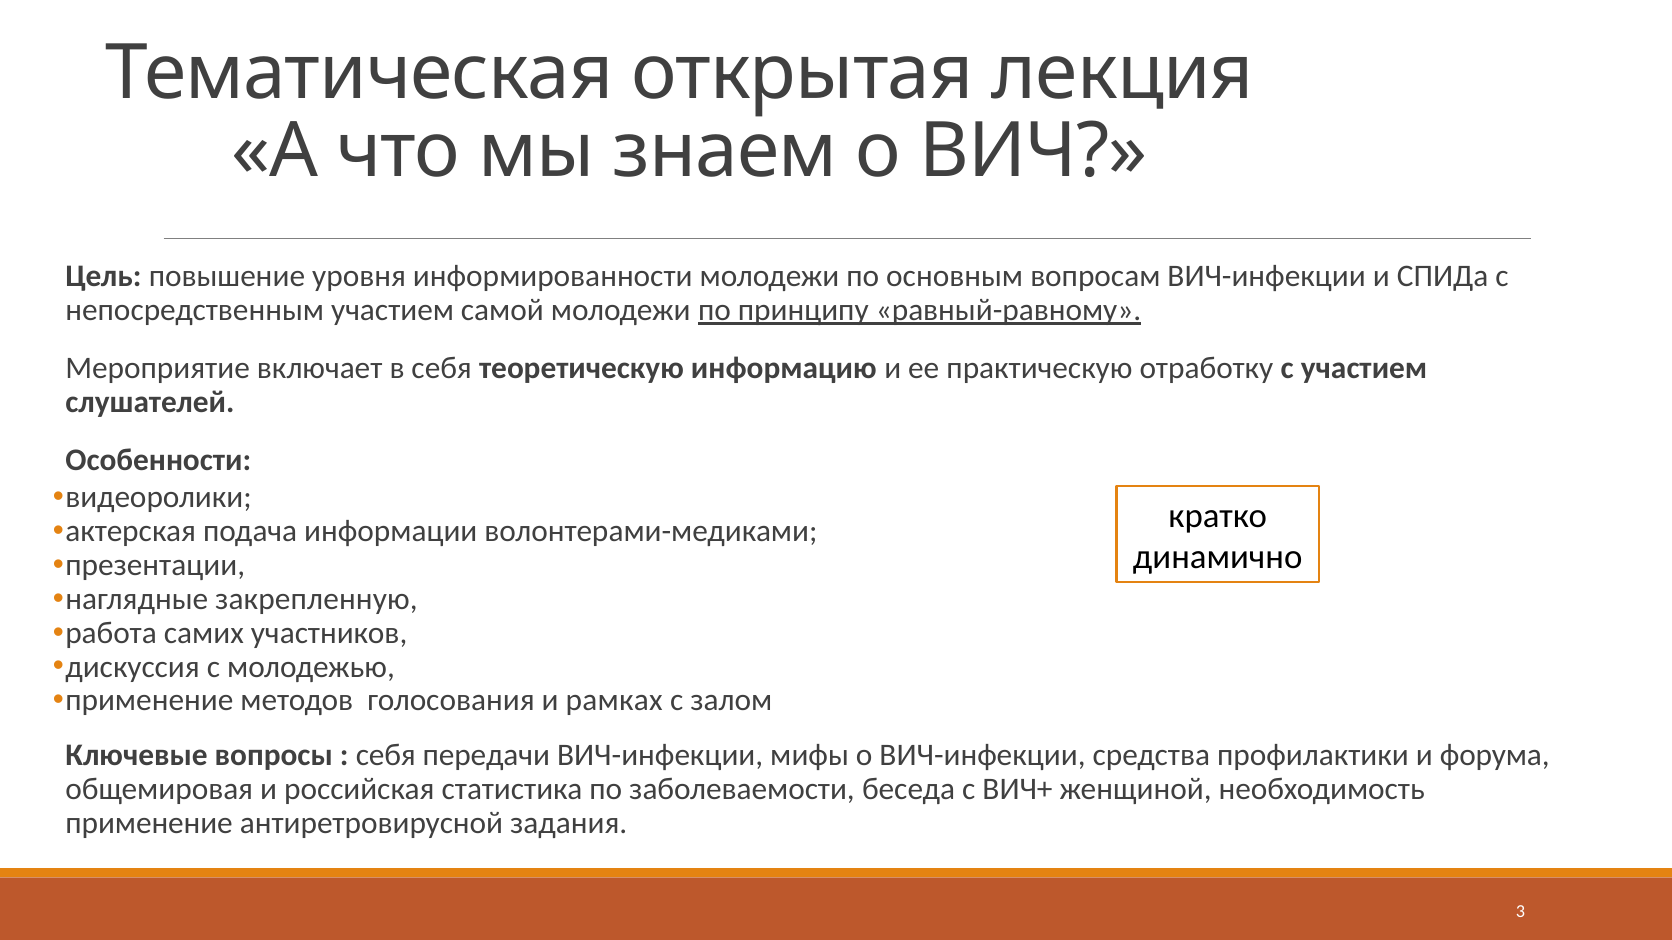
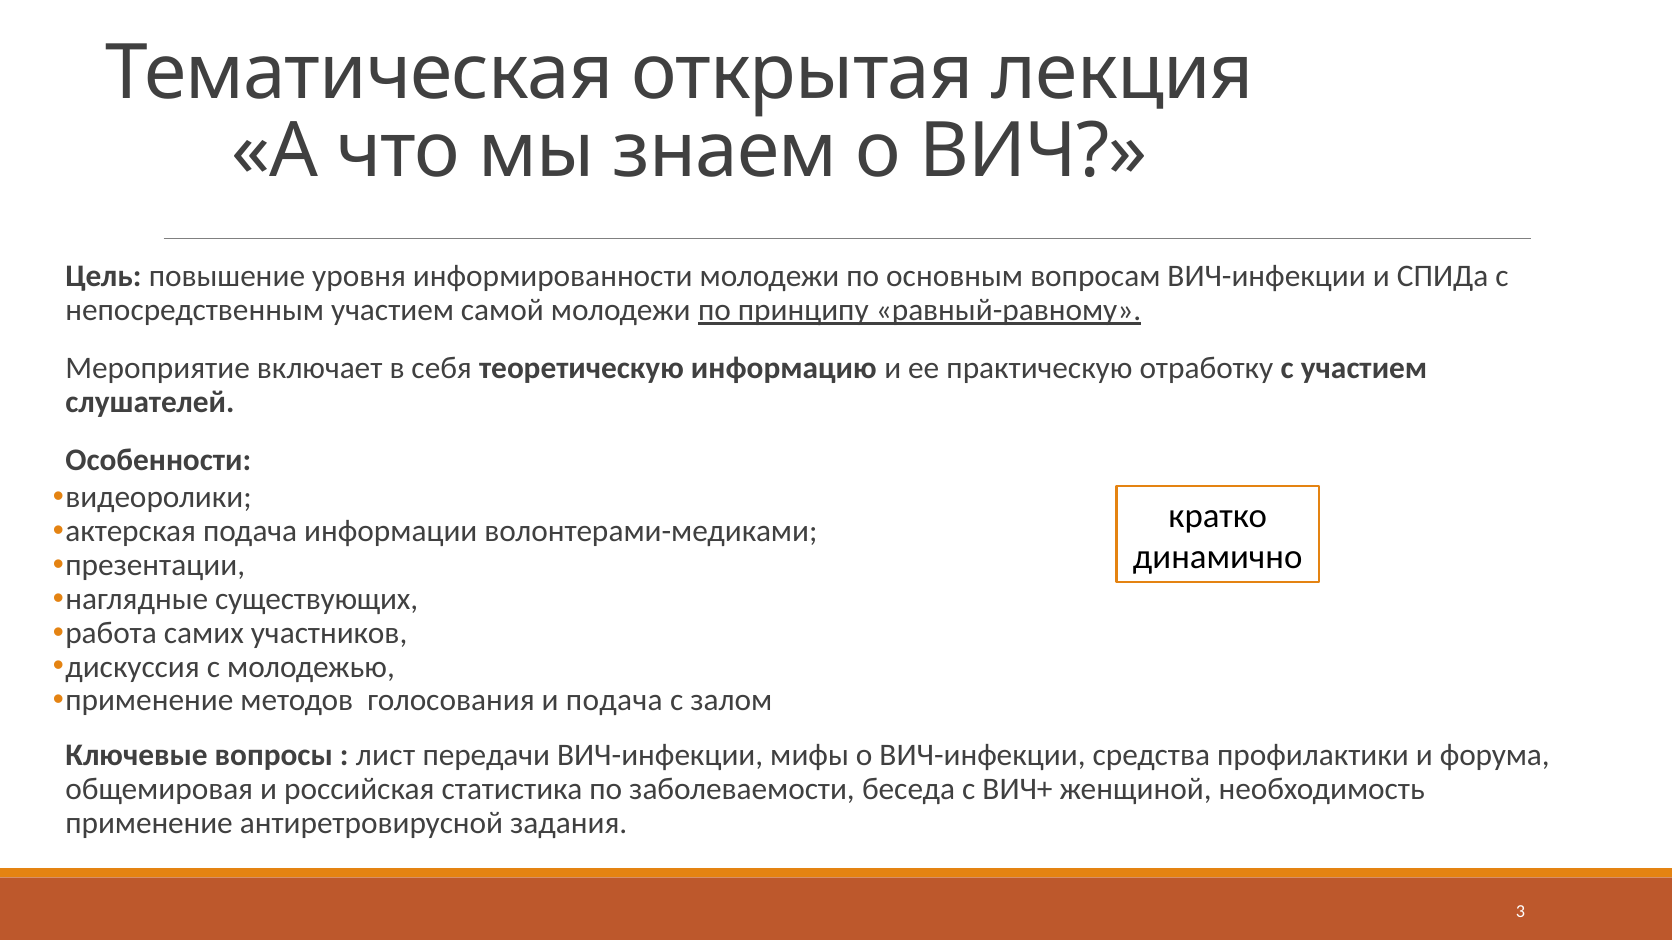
закрепленную: закрепленную -> существующих
и рамках: рамках -> подача
себя at (386, 756): себя -> лист
